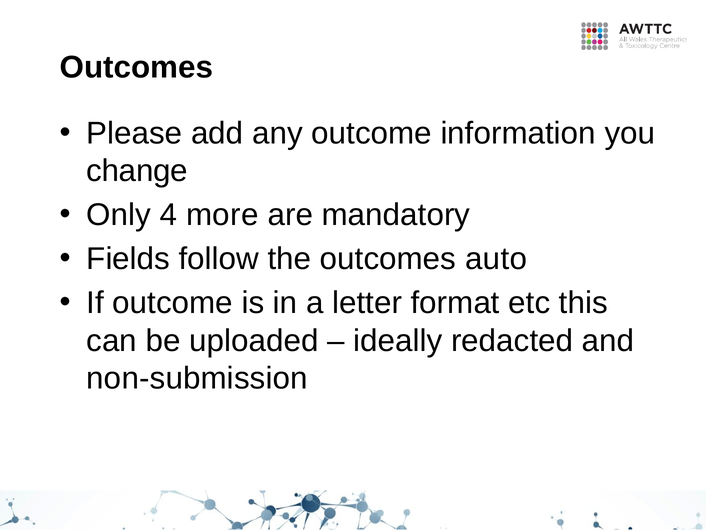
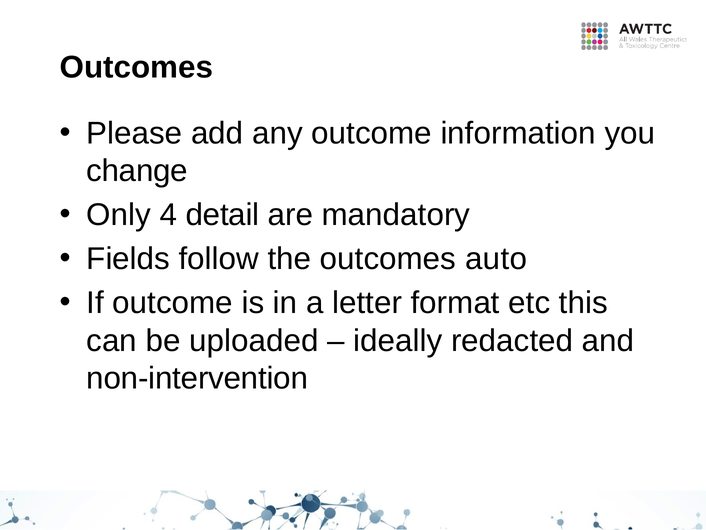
more: more -> detail
non-submission: non-submission -> non-intervention
